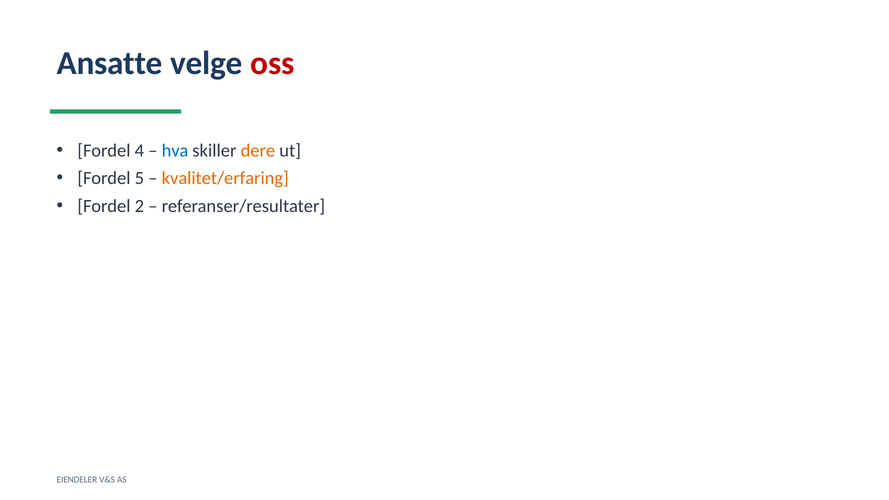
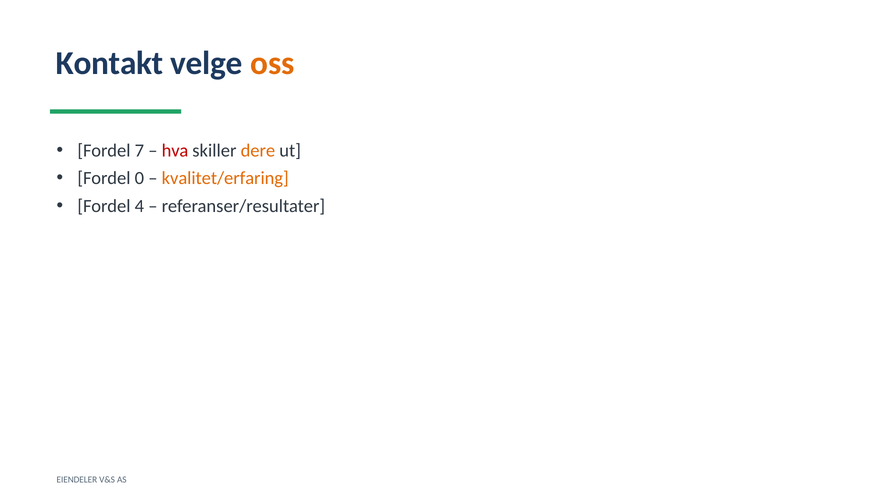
Ansatte: Ansatte -> Kontakt
oss colour: red -> orange
4: 4 -> 7
hva colour: blue -> red
5: 5 -> 0
2: 2 -> 4
